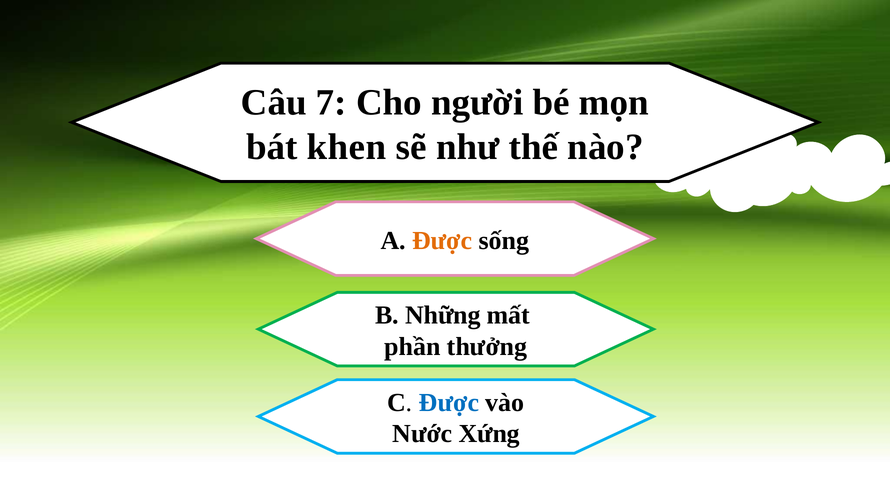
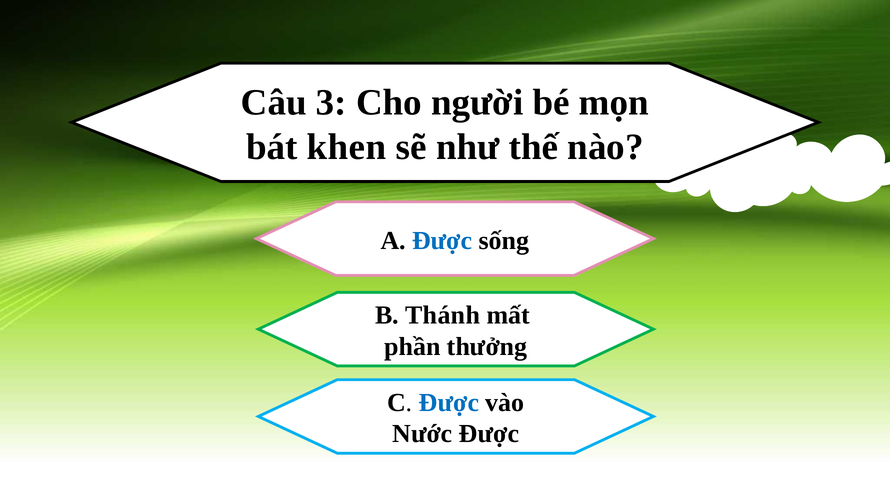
7: 7 -> 3
Được at (442, 240) colour: orange -> blue
Những: Những -> Thánh
Nước Xứng: Xứng -> Được
